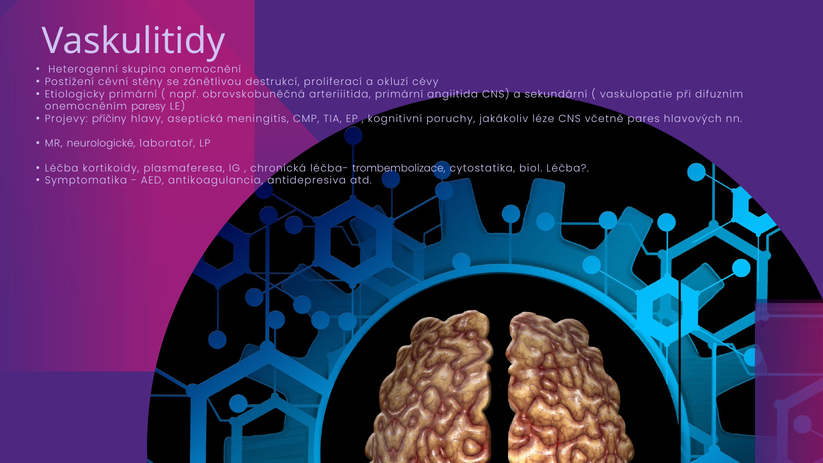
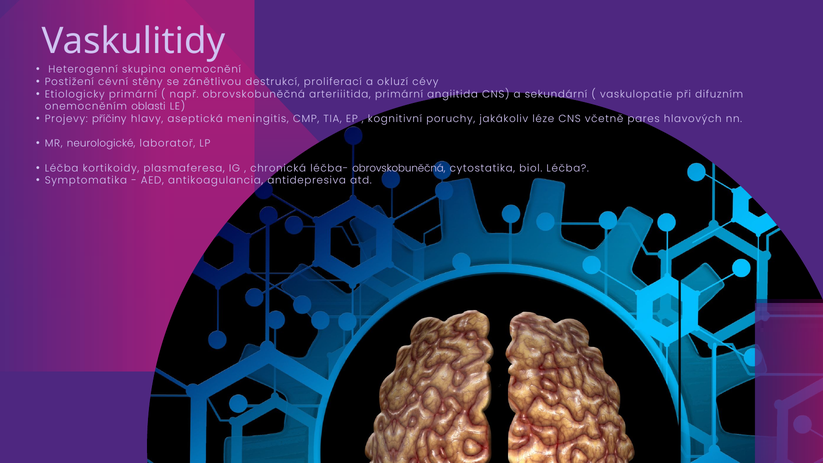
paresy: paresy -> oblasti
léčba- trombembolizace: trombembolizace -> obrovskobuněčná
